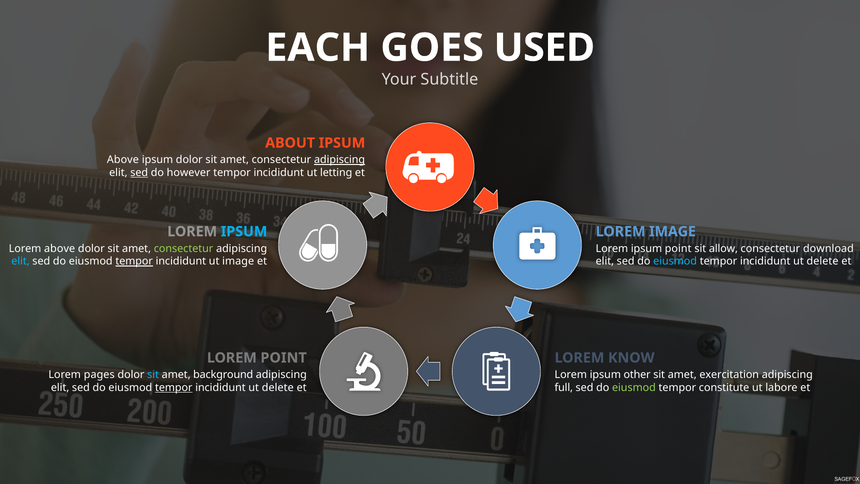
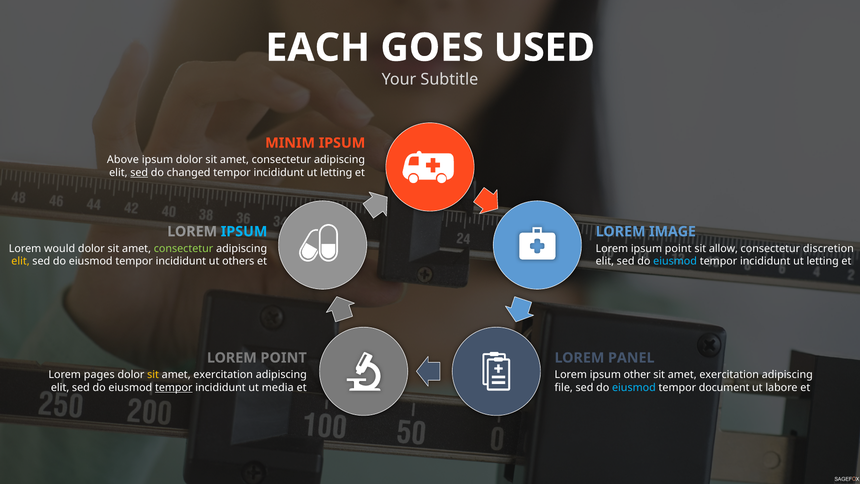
ABOUT: ABOUT -> MINIM
adipiscing at (340, 160) underline: present -> none
however: however -> changed
Lorem above: above -> would
download: download -> discretion
elit at (20, 261) colour: light blue -> yellow
tempor at (134, 261) underline: present -> none
ut image: image -> others
delete at (823, 261): delete -> letting
KNOW: KNOW -> PANEL
sit at (153, 375) colour: light blue -> yellow
background at (223, 375): background -> exercitation
delete at (278, 387): delete -> media
full: full -> file
eiusmod at (634, 387) colour: light green -> light blue
constitute: constitute -> document
